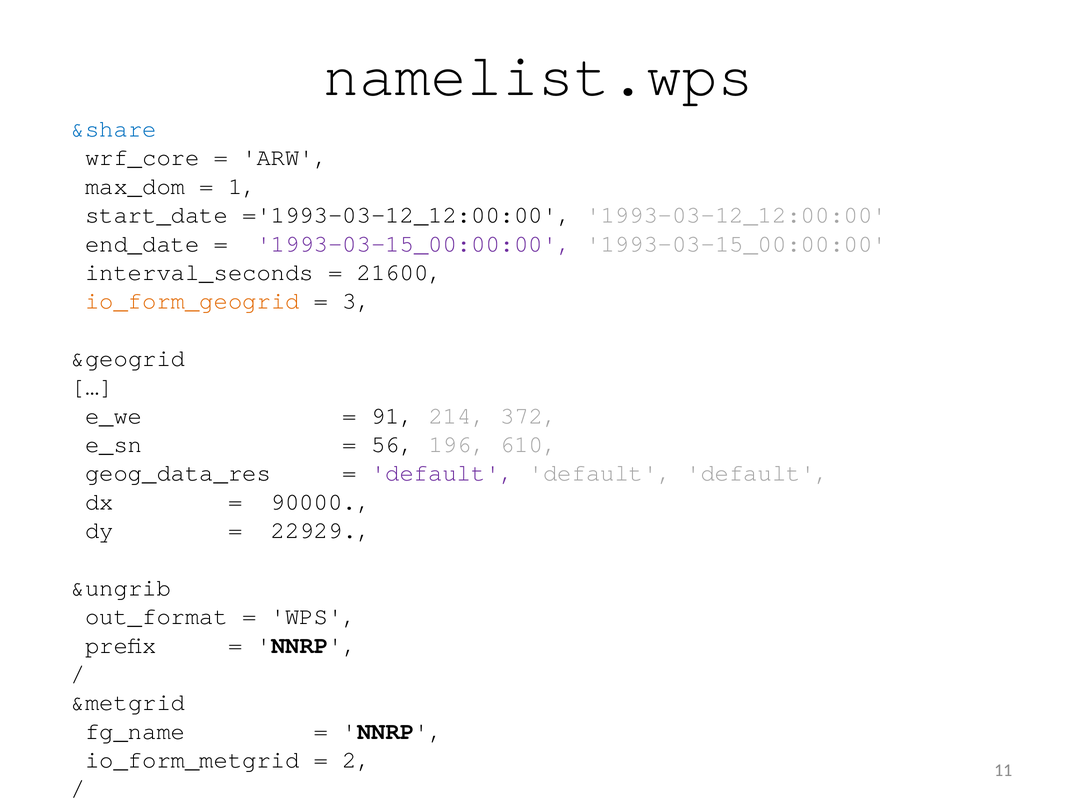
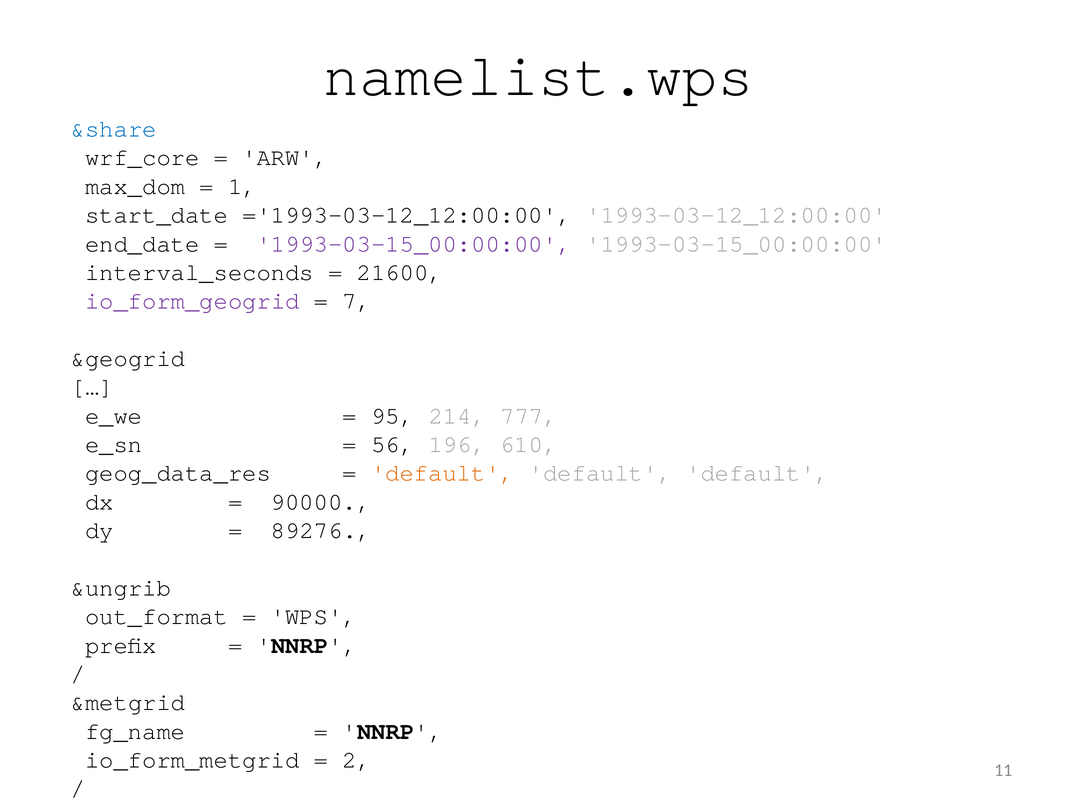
io_form_geogrid colour: orange -> purple
3: 3 -> 7
91: 91 -> 95
372: 372 -> 777
default at (443, 473) colour: purple -> orange
22929: 22929 -> 89276
